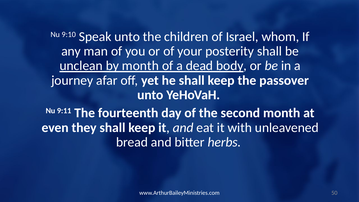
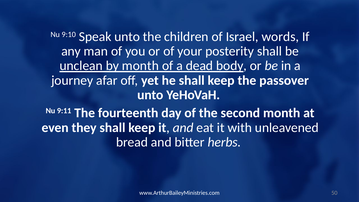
whom: whom -> words
